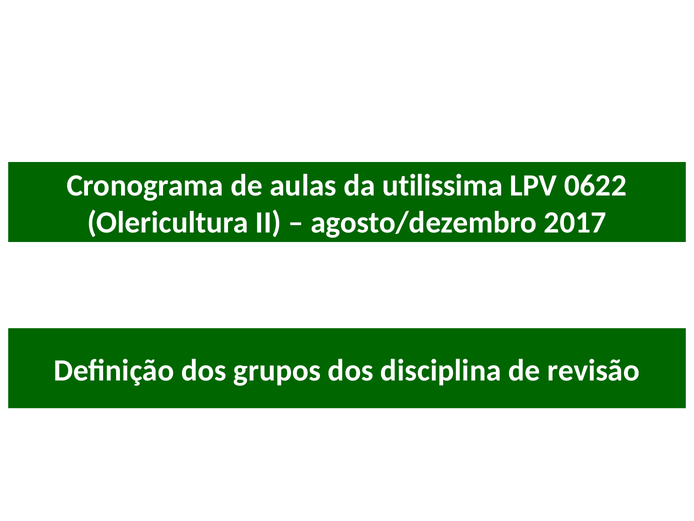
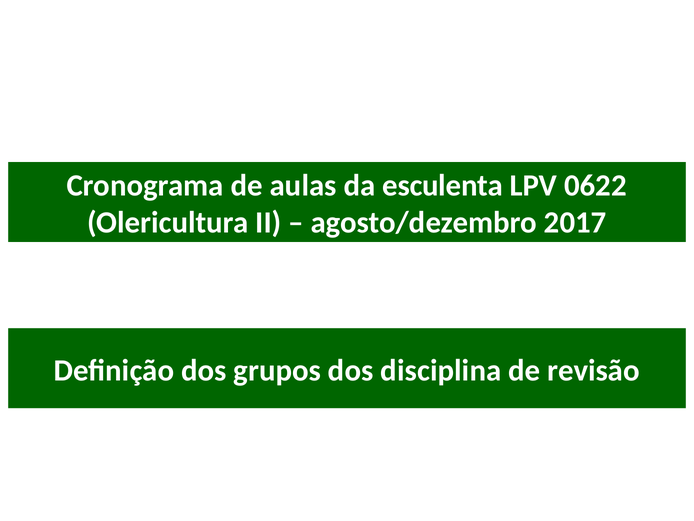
utilissima: utilissima -> esculenta
